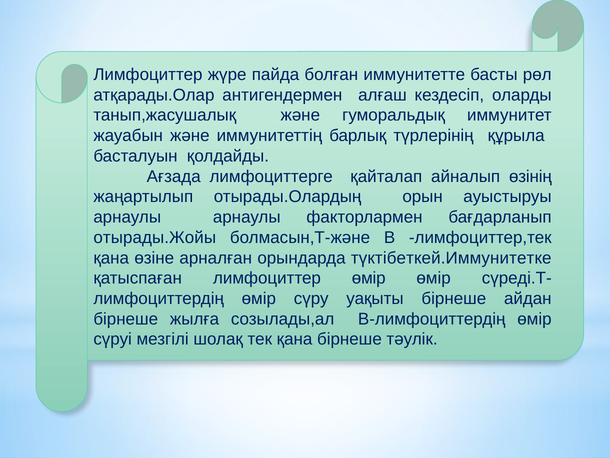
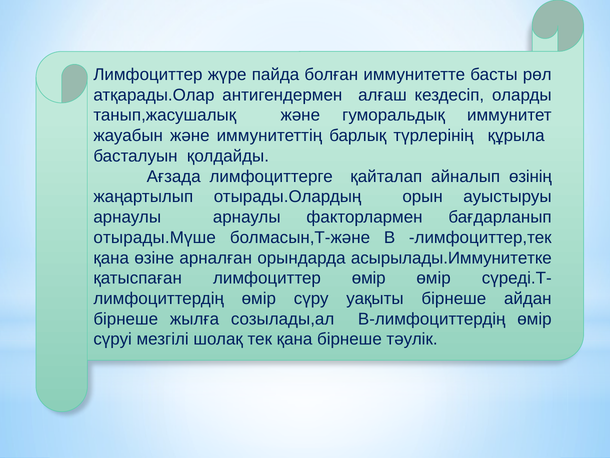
отырады.Жойы: отырады.Жойы -> отырады.Мүше
түктібеткей.Иммунитетке: түктібеткей.Иммунитетке -> асырылады.Иммунитетке
